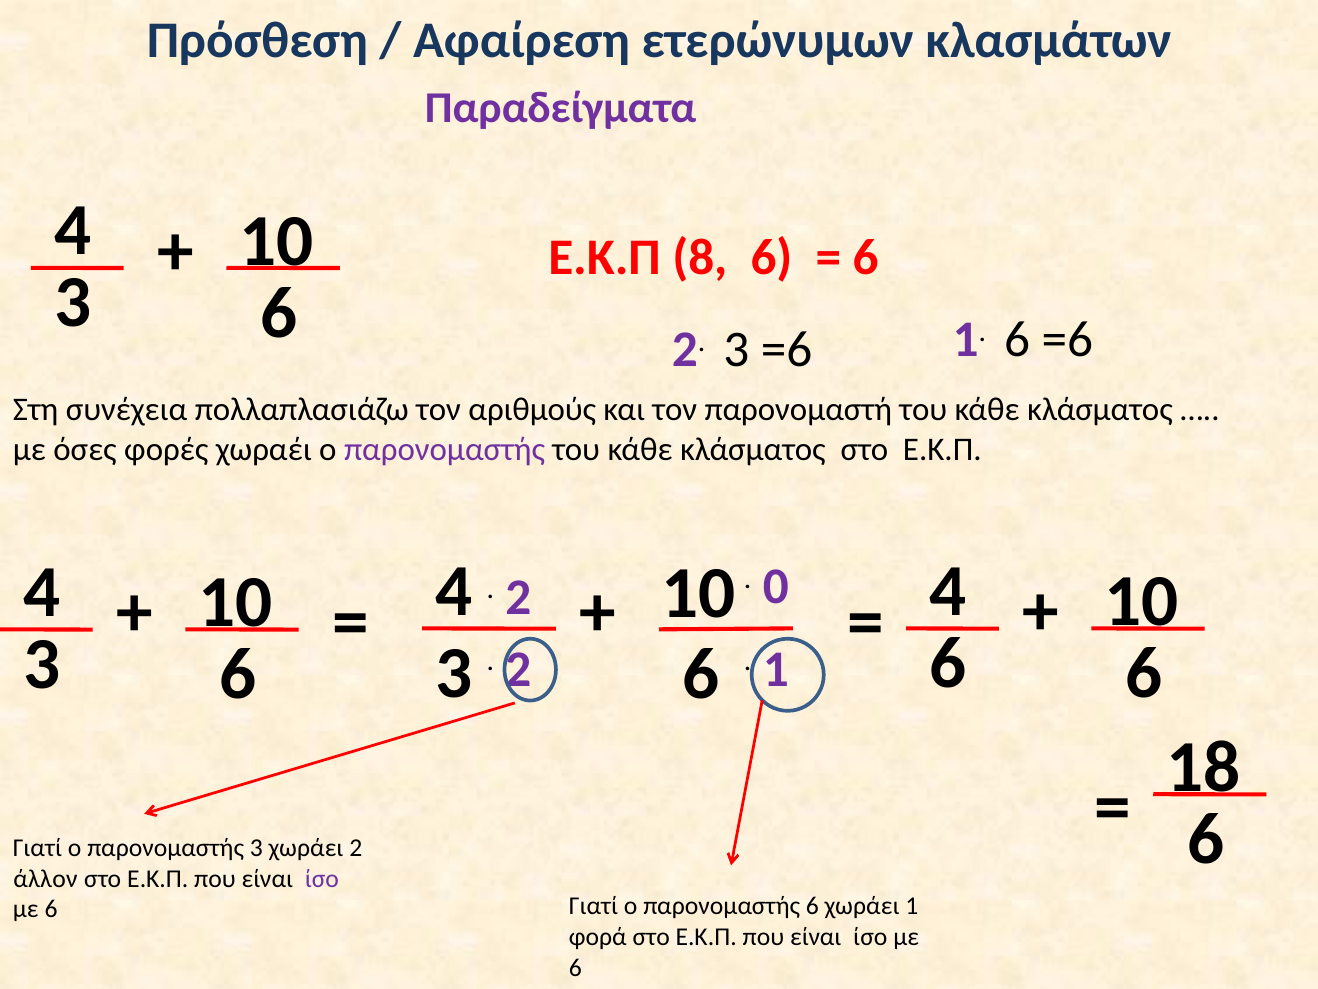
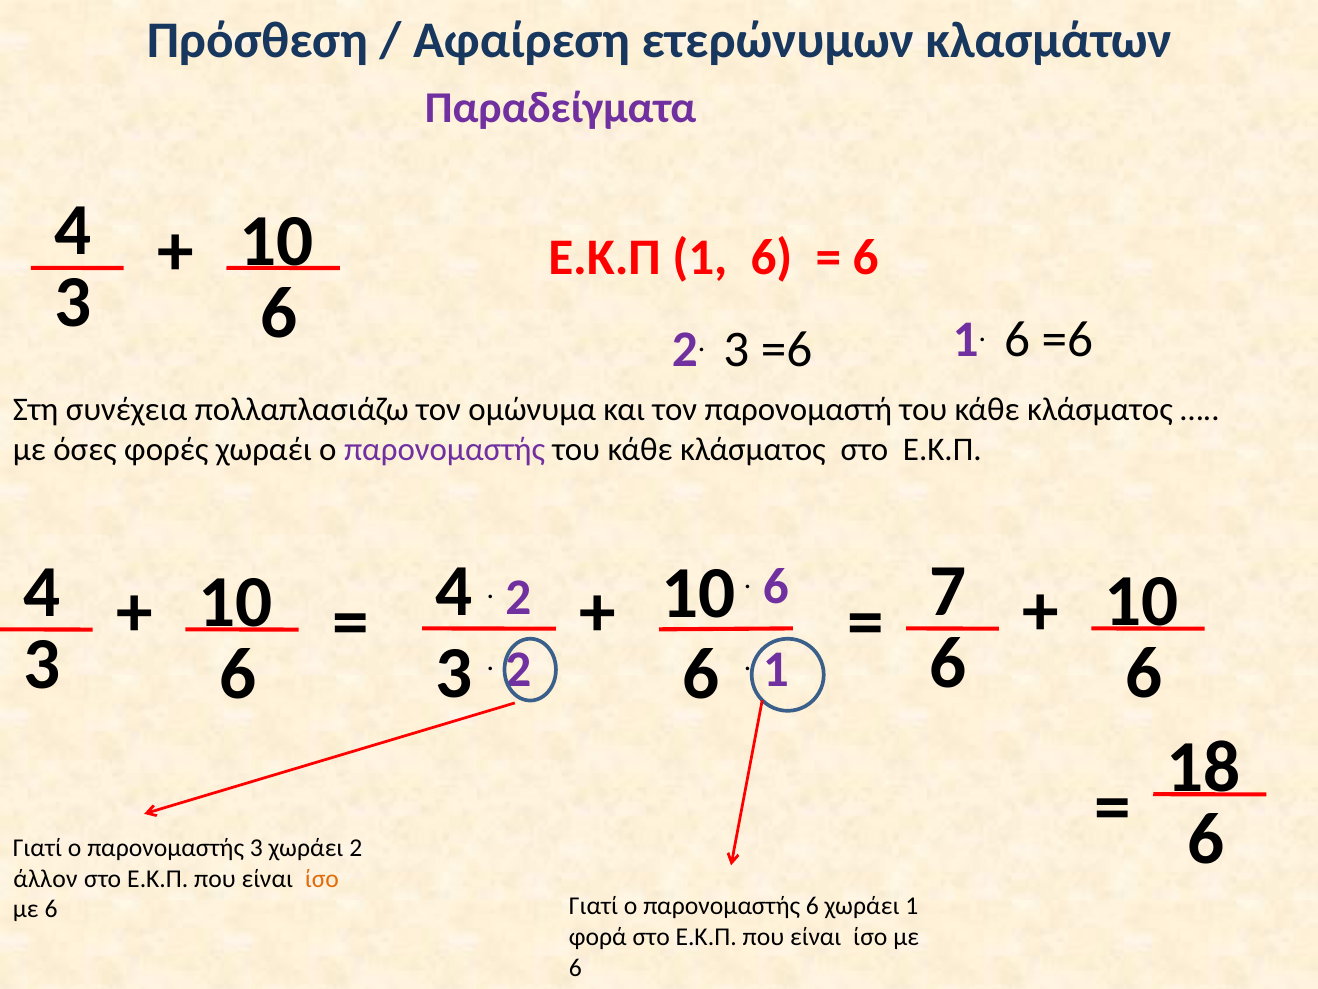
8 at (700, 257): 8 -> 1
αριθμούς: αριθμούς -> ομώνυμα
0 at (776, 587): 0 -> 6
4 at (948, 591): 4 -> 7
ίσο at (322, 878) colour: purple -> orange
